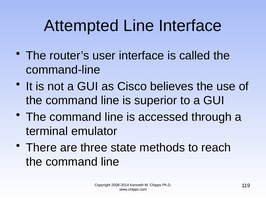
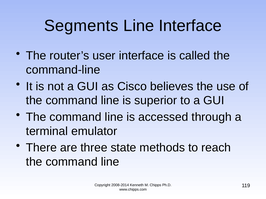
Attempted: Attempted -> Segments
